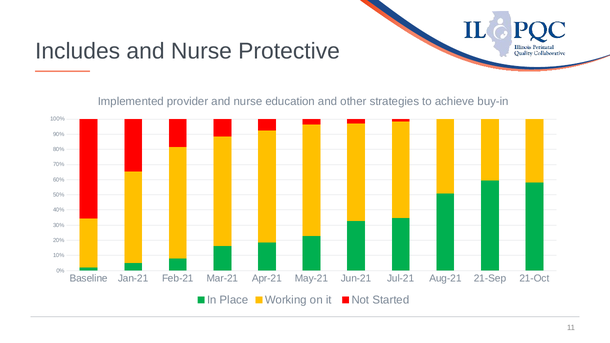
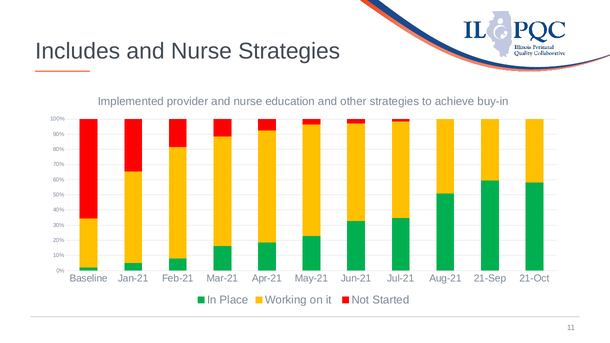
Nurse Protective: Protective -> Strategies
